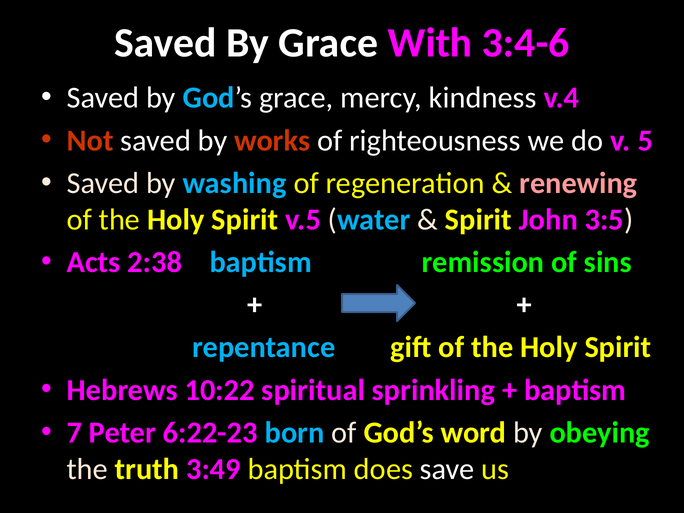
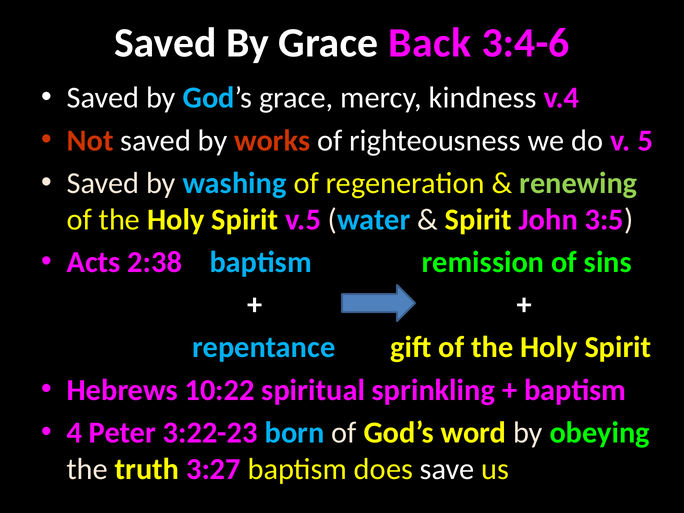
With: With -> Back
renewing colour: pink -> light green
7: 7 -> 4
6:22-23: 6:22-23 -> 3:22-23
3:49: 3:49 -> 3:27
